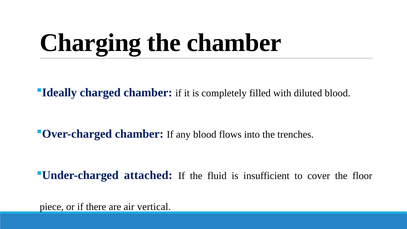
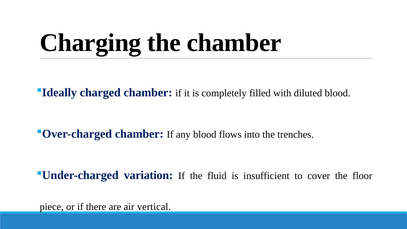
attached: attached -> variation
